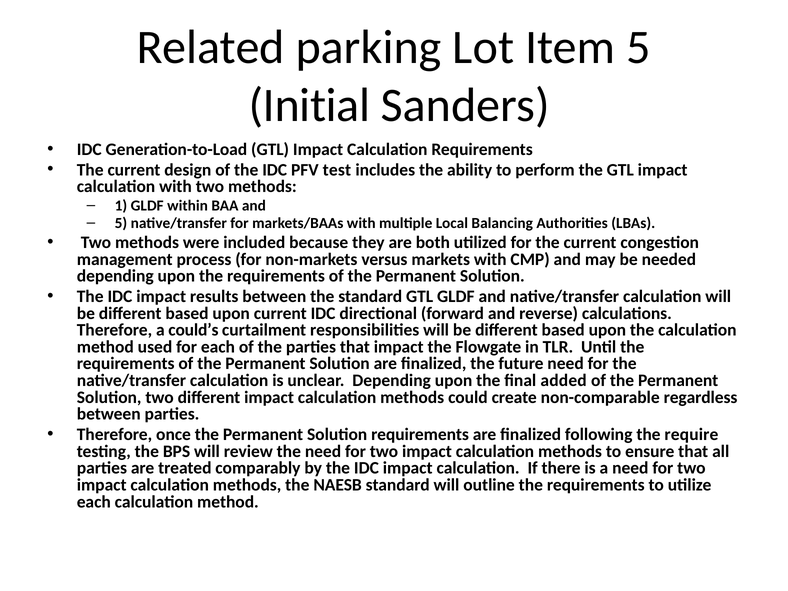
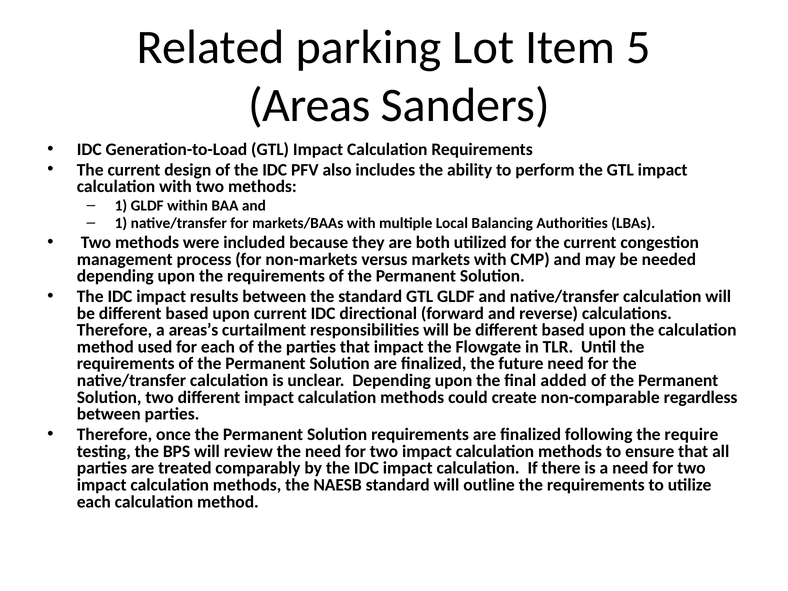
Initial: Initial -> Areas
test: test -> also
5 at (121, 223): 5 -> 1
could’s: could’s -> areas’s
